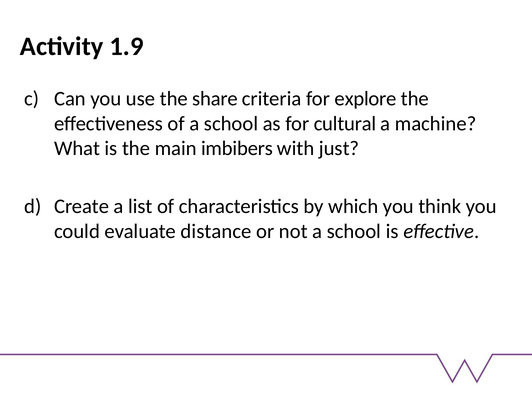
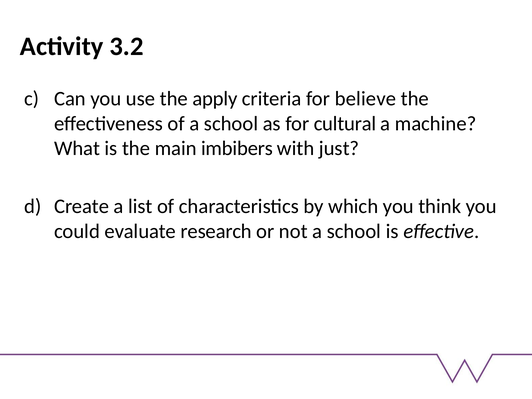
1.9: 1.9 -> 3.2
share: share -> apply
explore: explore -> believe
distance: distance -> research
